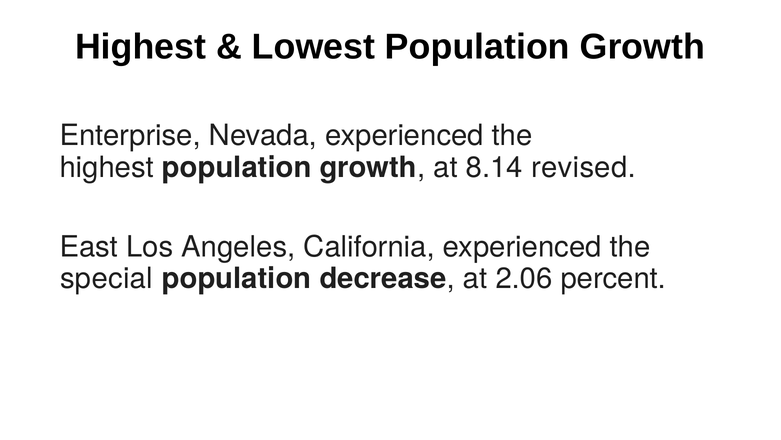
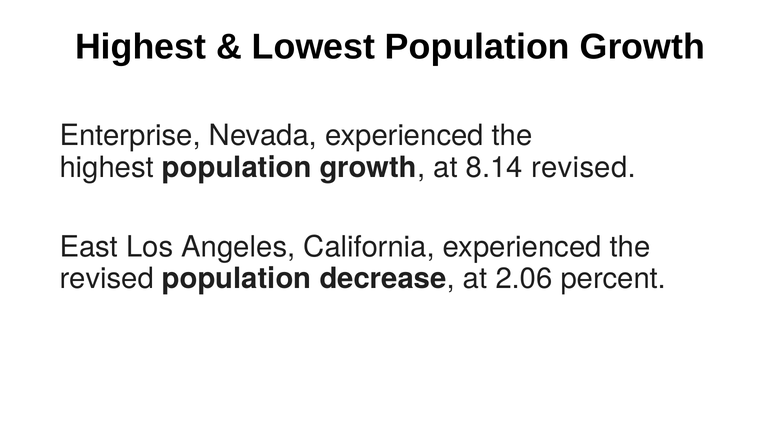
special at (107, 278): special -> revised
